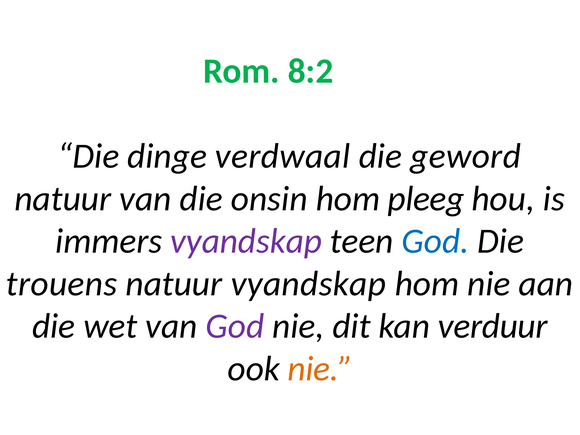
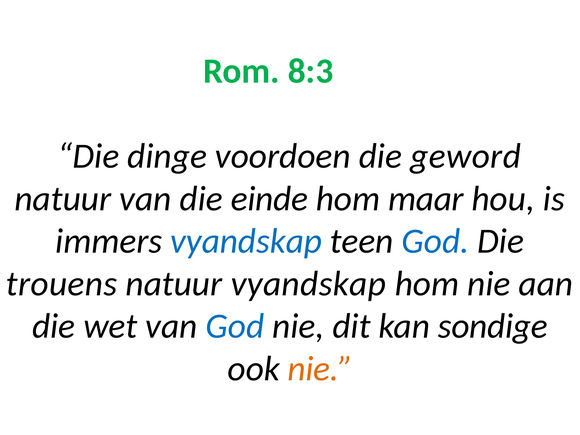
8:2: 8:2 -> 8:3
verdwaal: verdwaal -> voordoen
onsin: onsin -> einde
pleeg: pleeg -> maar
vyandskap at (246, 241) colour: purple -> blue
God at (235, 326) colour: purple -> blue
verduur: verduur -> sondige
